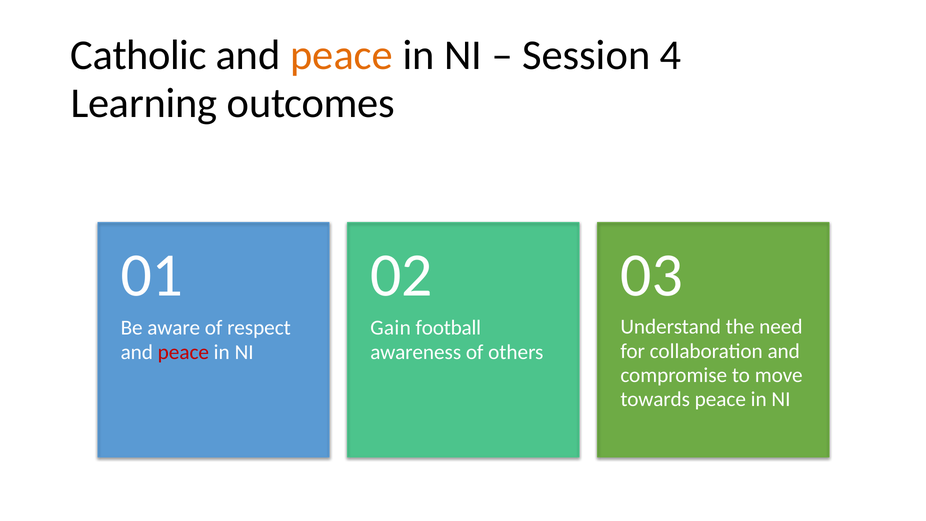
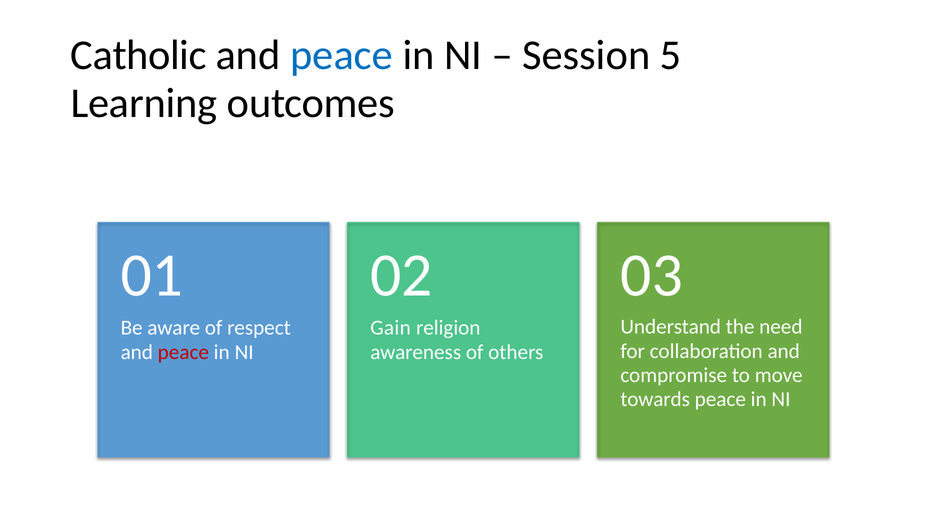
peace at (342, 55) colour: orange -> blue
4: 4 -> 5
football: football -> religion
